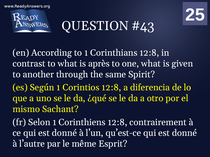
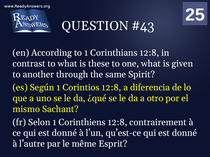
après: après -> these
